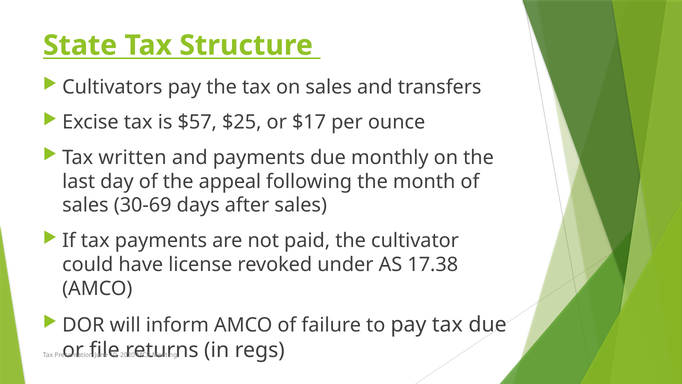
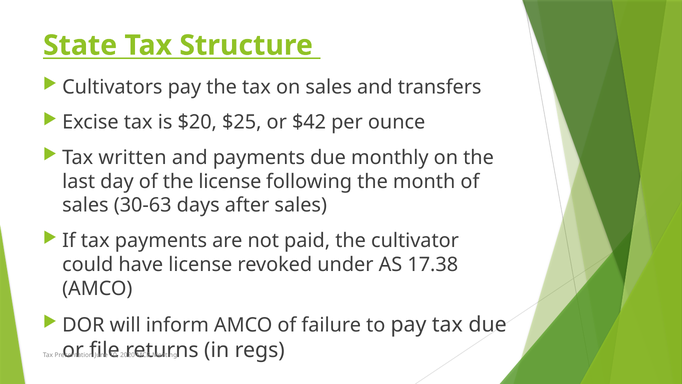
$57: $57 -> $20
$17: $17 -> $42
the appeal: appeal -> license
30-69: 30-69 -> 30-63
